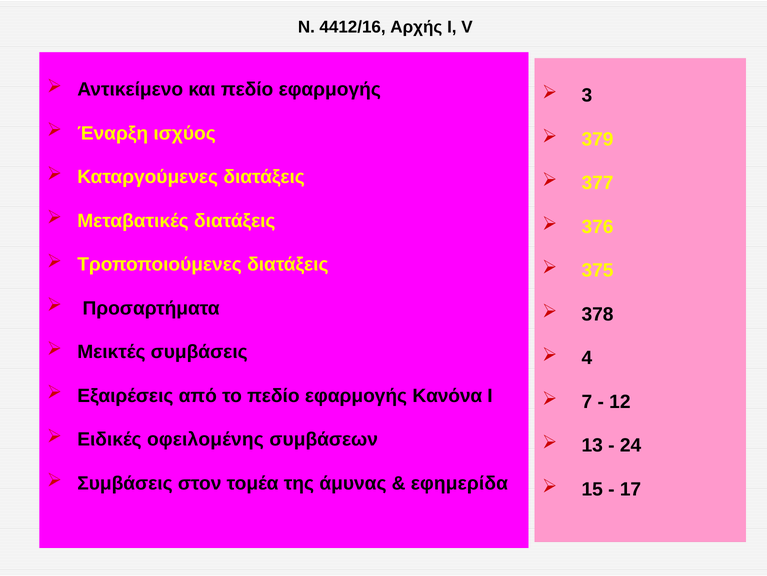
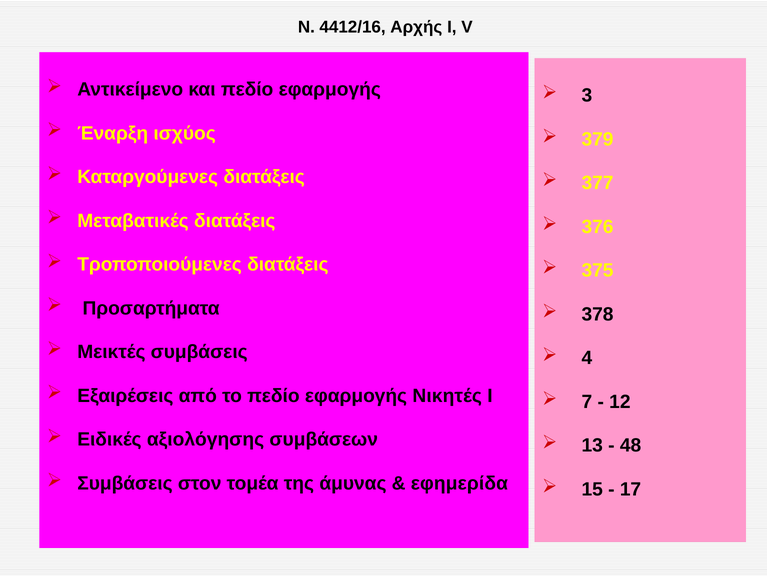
Κανόνα: Κανόνα -> Νικητές
οφειλομένης: οφειλομένης -> αξιολόγησης
24: 24 -> 48
